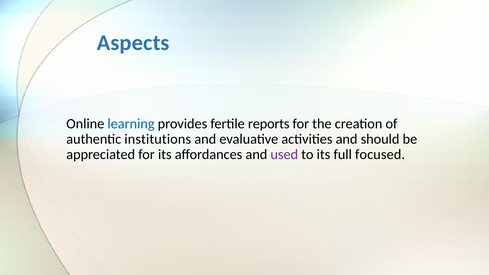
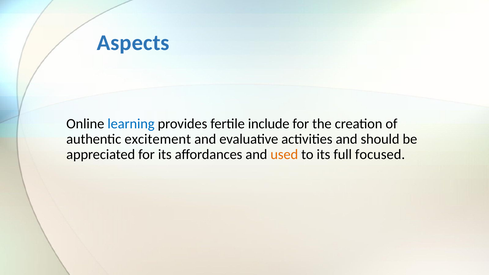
reports: reports -> include
institutions: institutions -> excitement
used colour: purple -> orange
